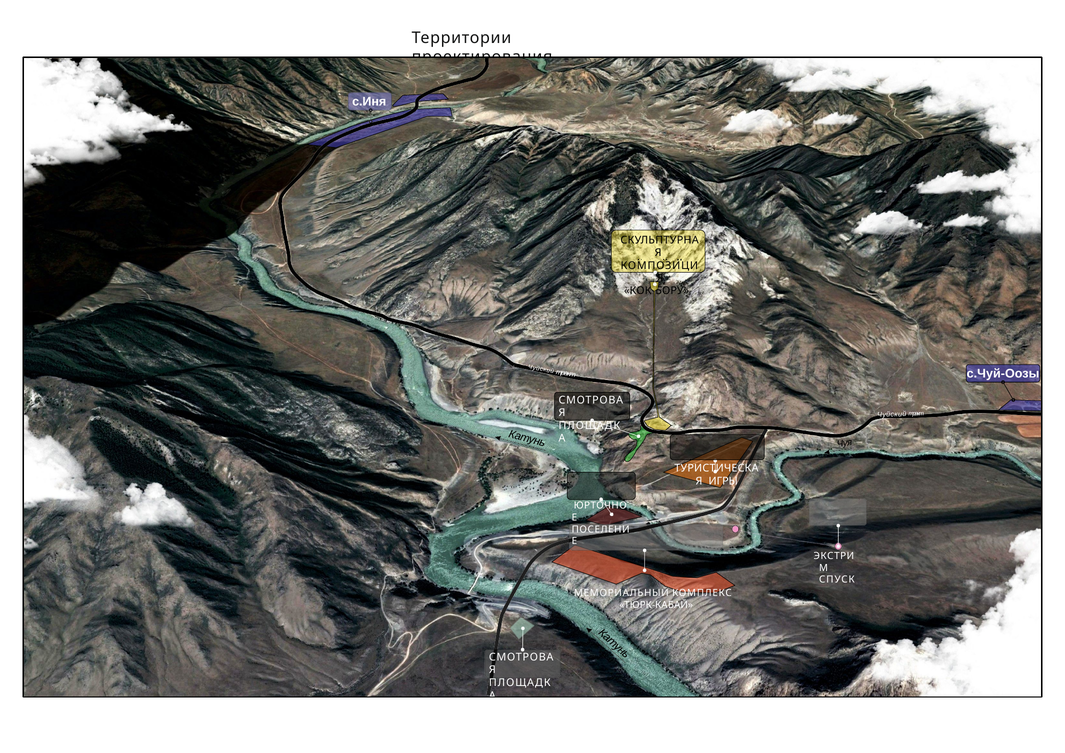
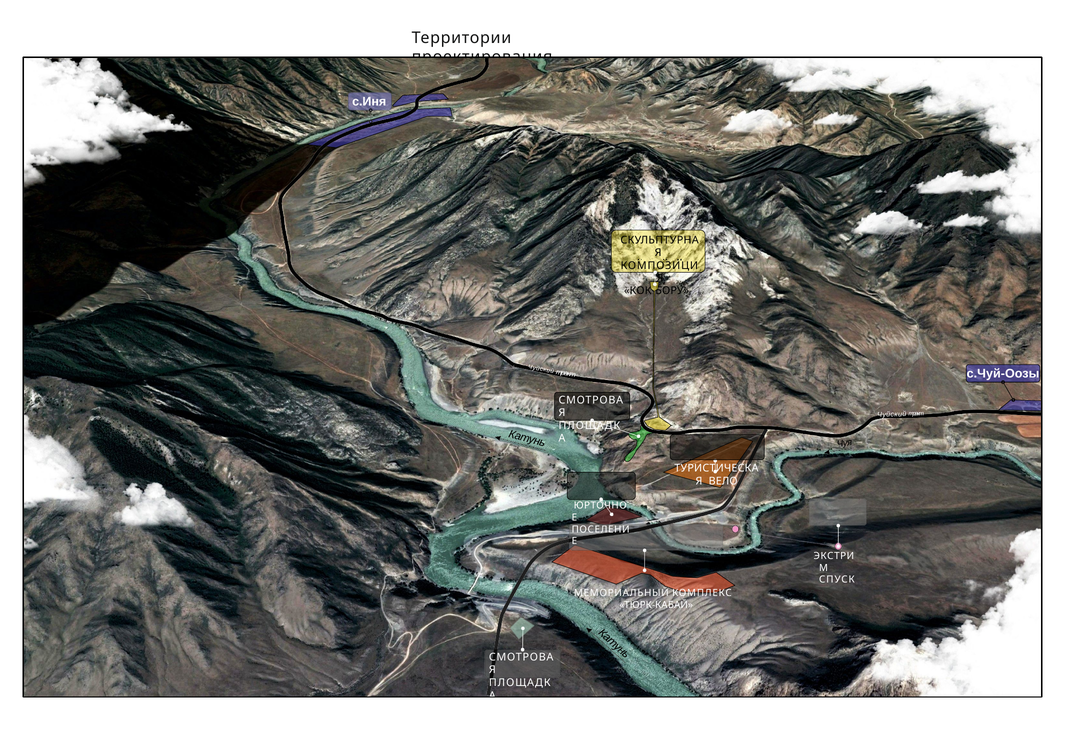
ИГРЫ: ИГРЫ -> ВЕЛО
